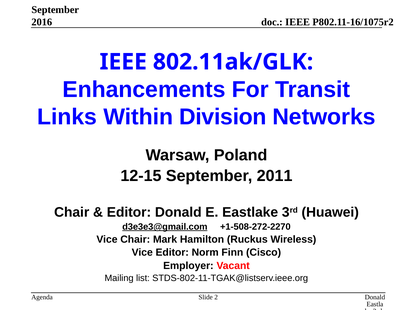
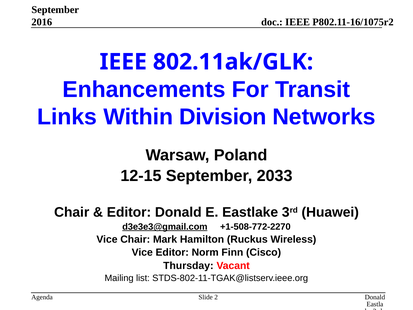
2011: 2011 -> 2033
+1-508-272-2270: +1-508-272-2270 -> +1-508-772-2270
Employer: Employer -> Thursday
